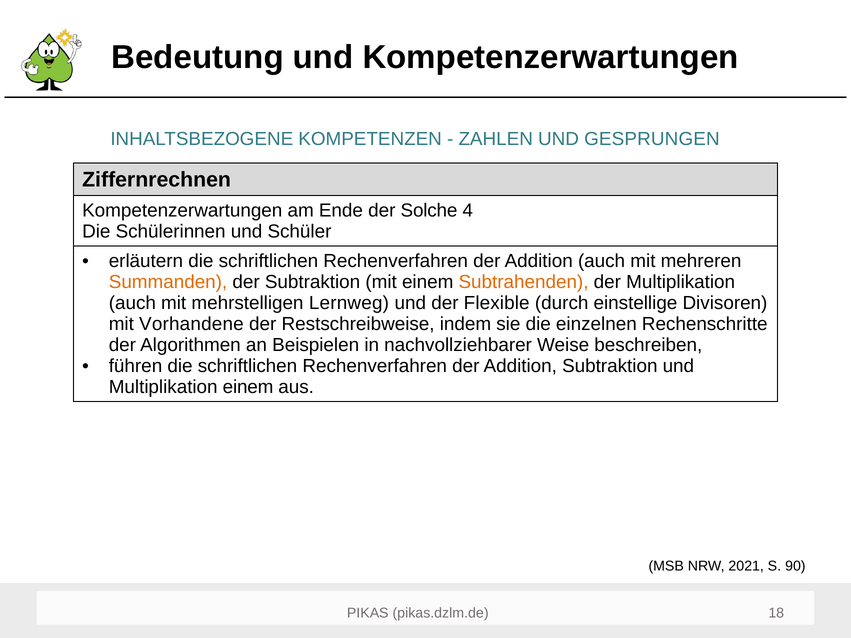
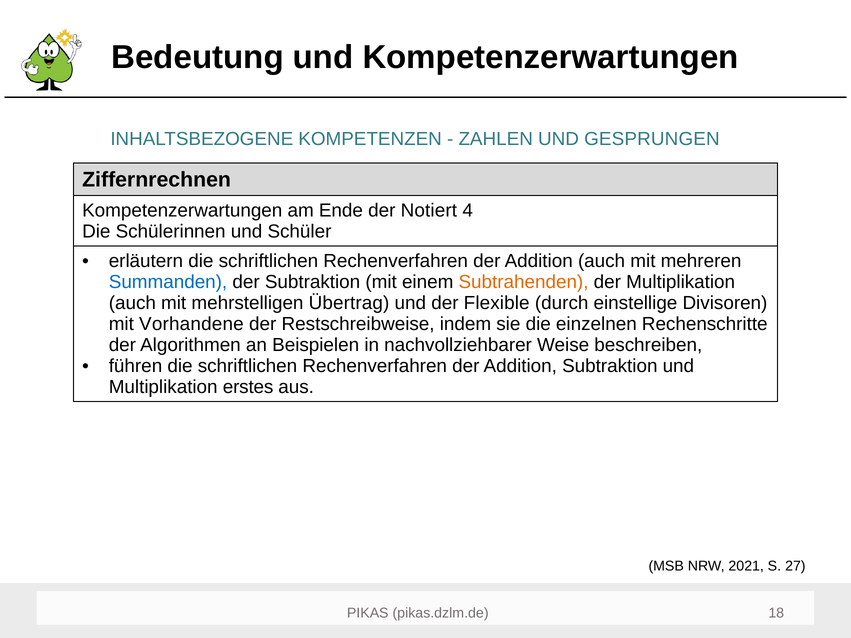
Solche: Solche -> Notiert
Summanden colour: orange -> blue
Lernweg: Lernweg -> Übertrag
Multiplikation einem: einem -> erstes
90: 90 -> 27
